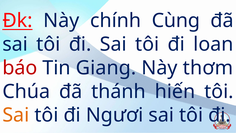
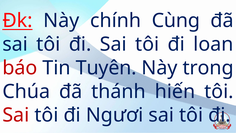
Giang: Giang -> Tuyên
thơm: thơm -> trong
Sai at (16, 115) colour: orange -> red
